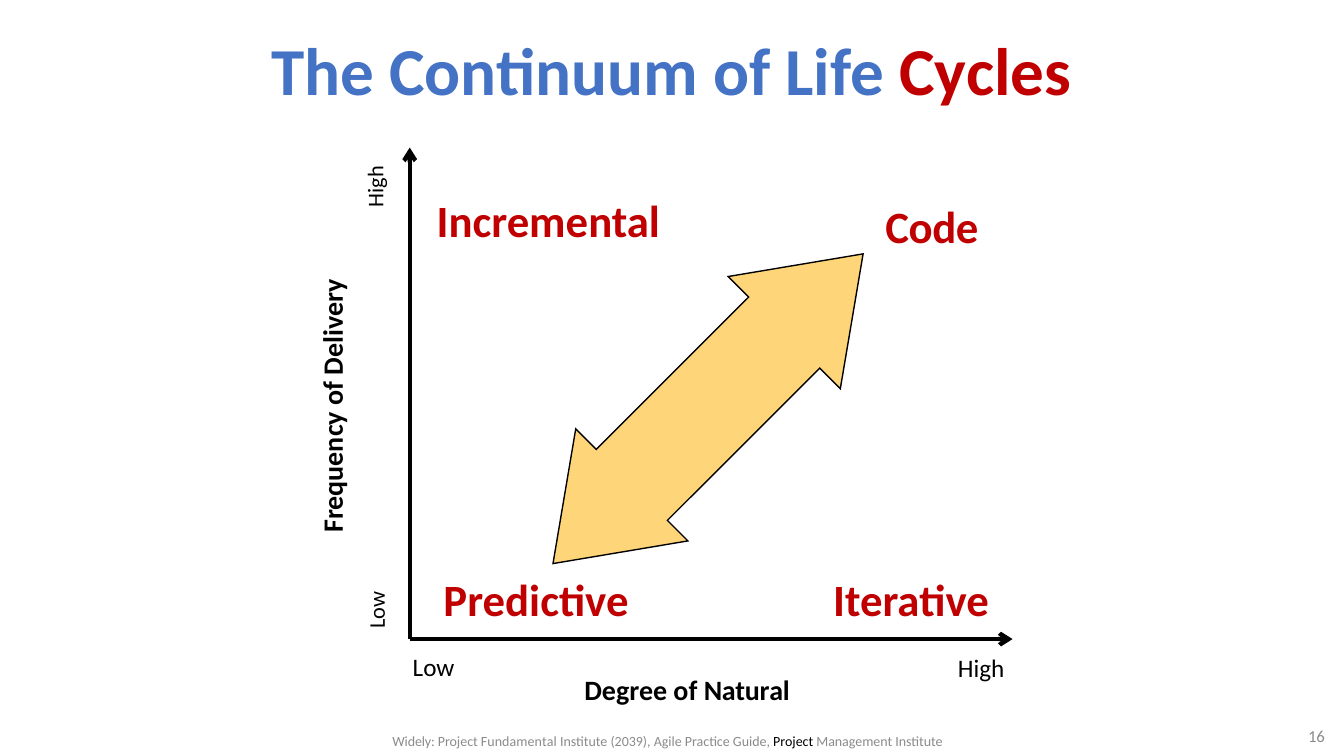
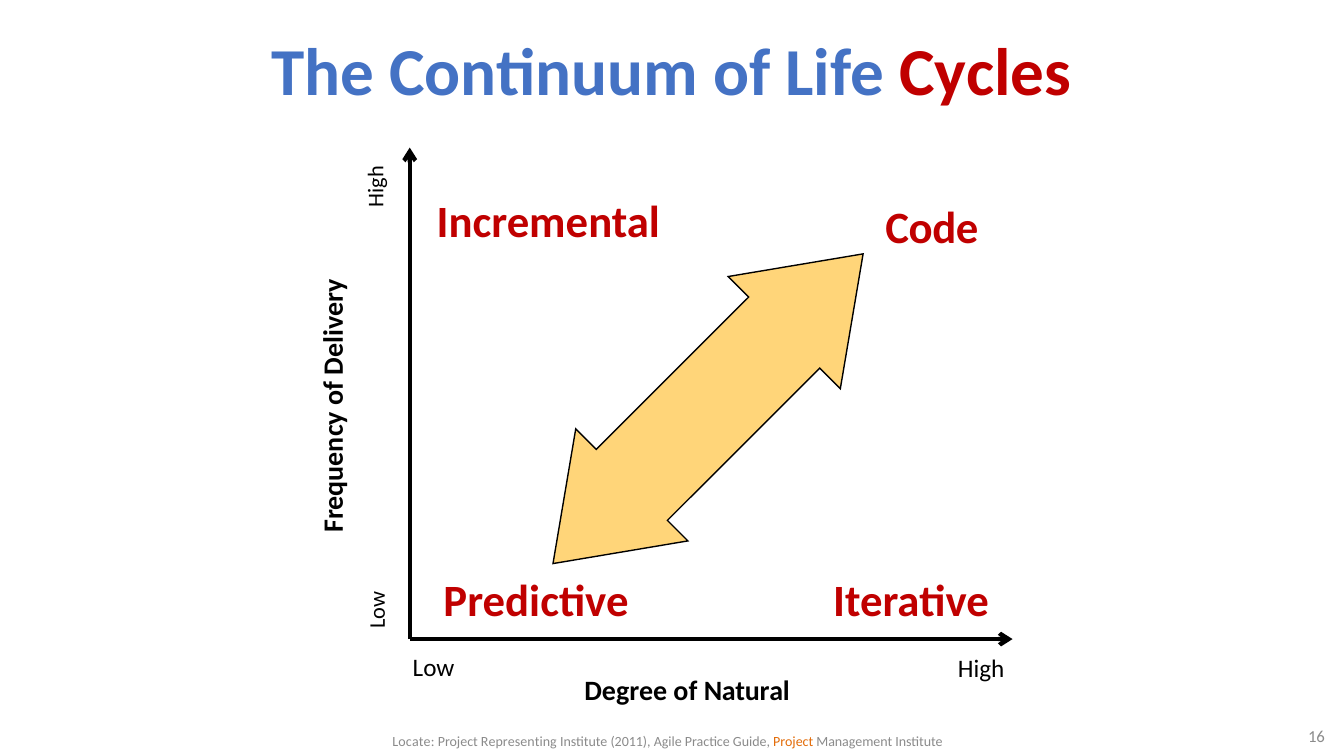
Widely: Widely -> Locate
Fundamental: Fundamental -> Representing
2039: 2039 -> 2011
Project at (793, 742) colour: black -> orange
